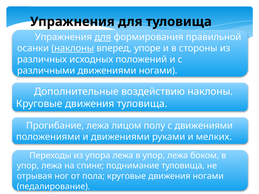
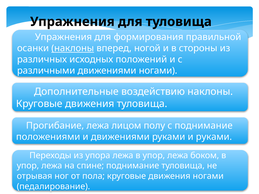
для at (103, 37) underline: present -> none
упоре: упоре -> ногой
с движениями: движениями -> поднимание
и мелких: мелких -> руками
